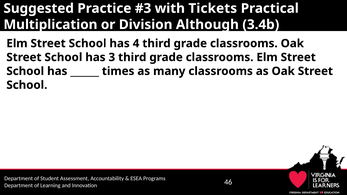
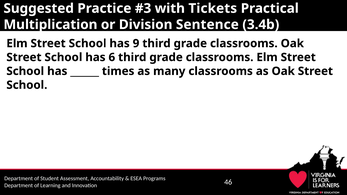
Although: Although -> Sentence
4: 4 -> 9
3: 3 -> 6
